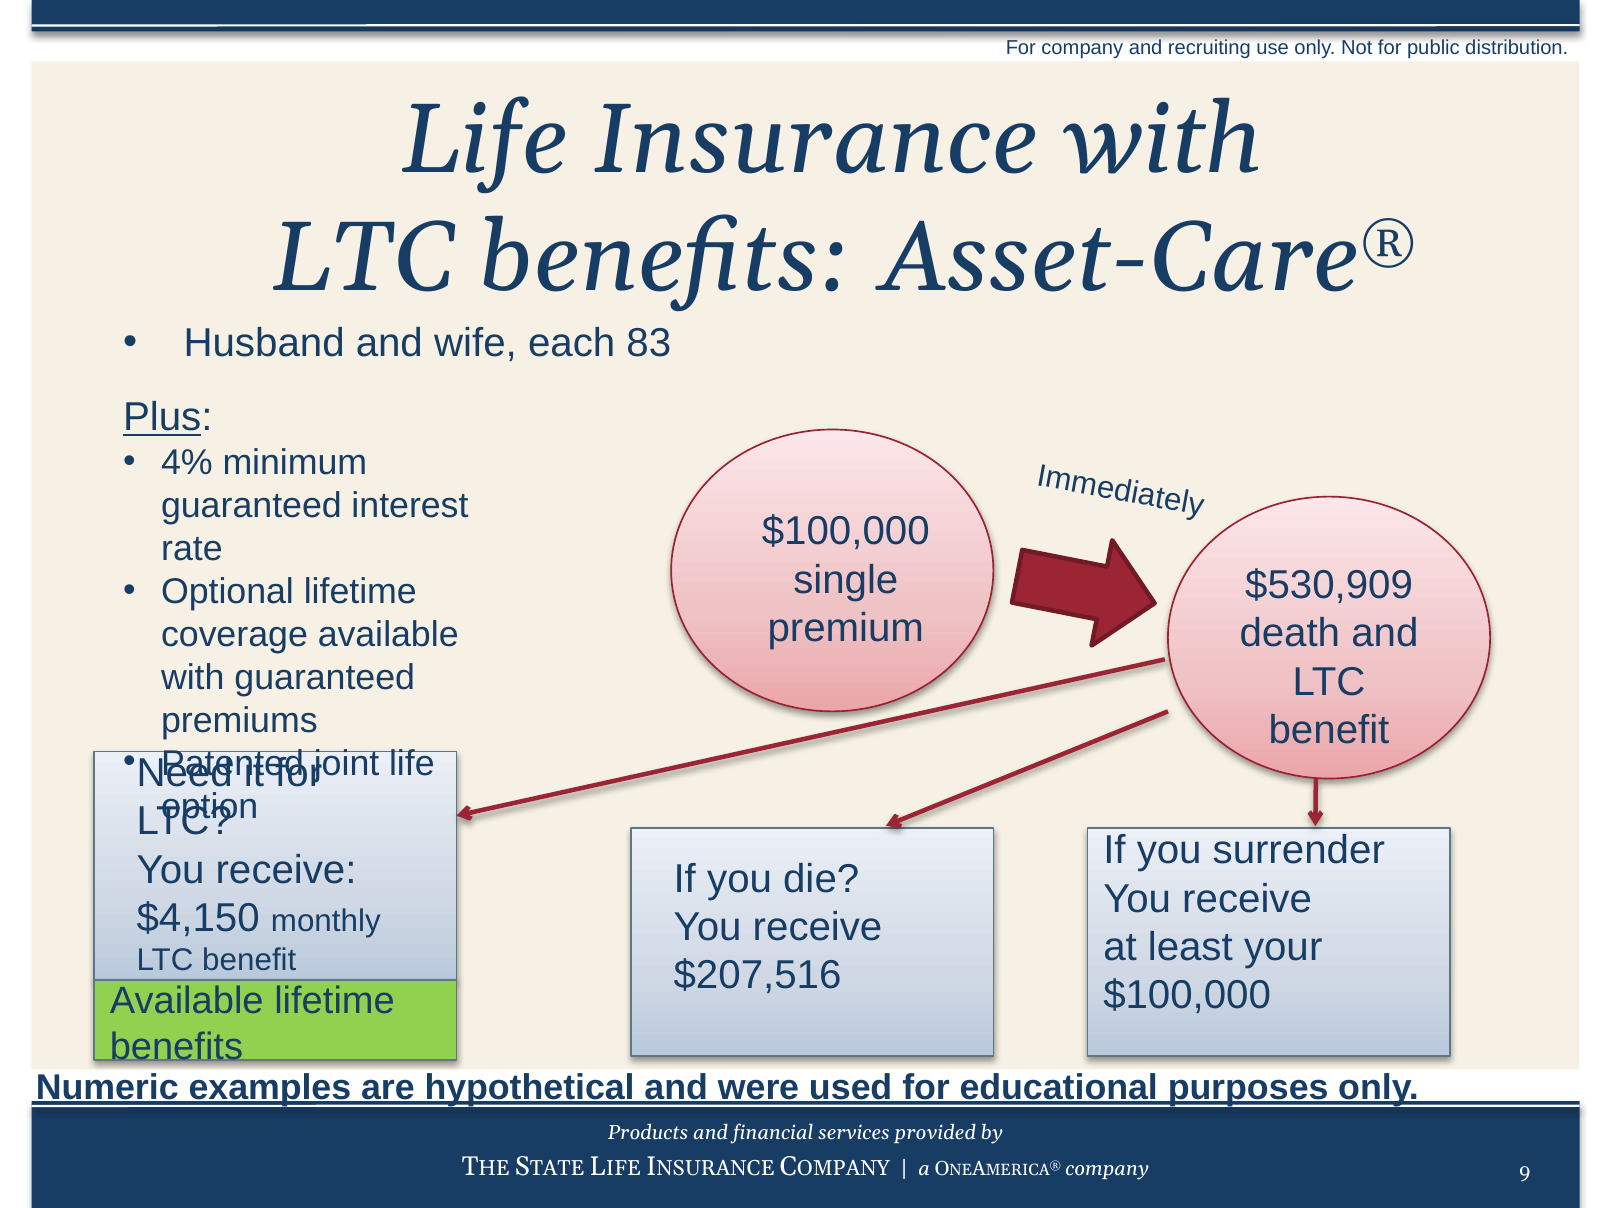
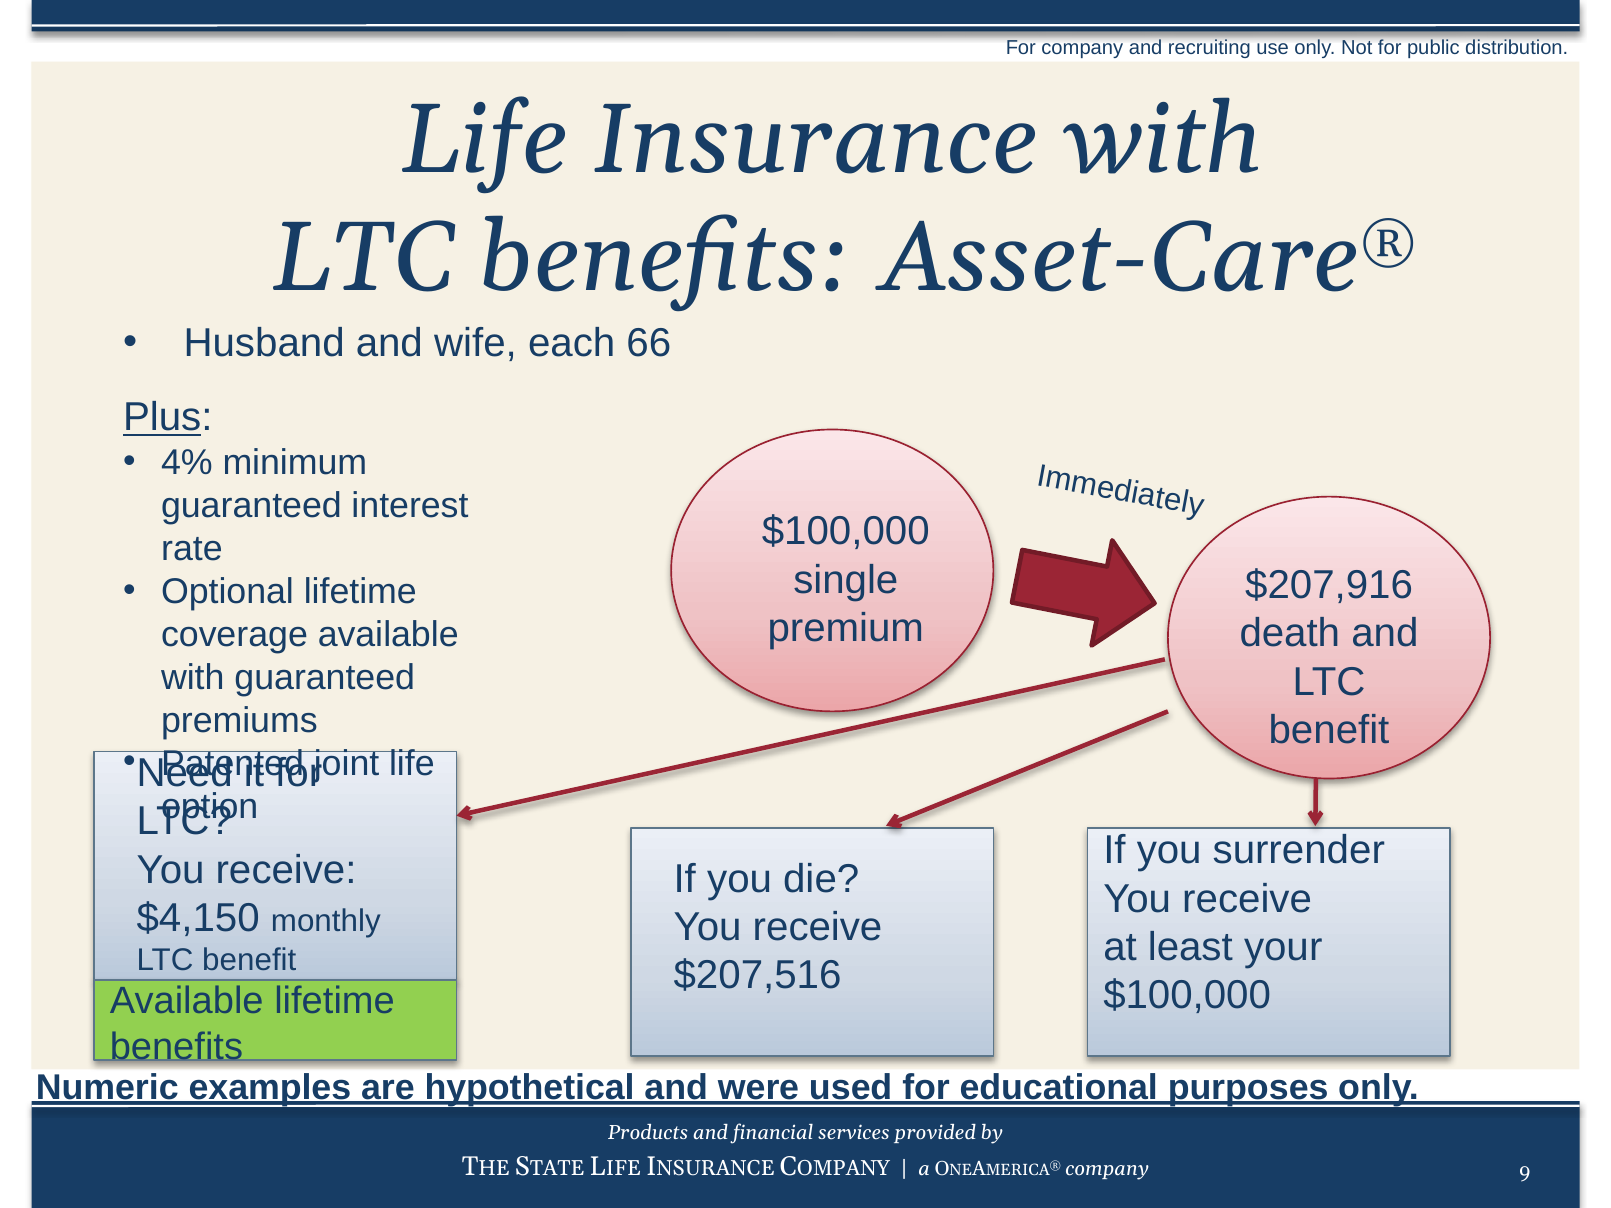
83: 83 -> 66
$530,909: $530,909 -> $207,916
